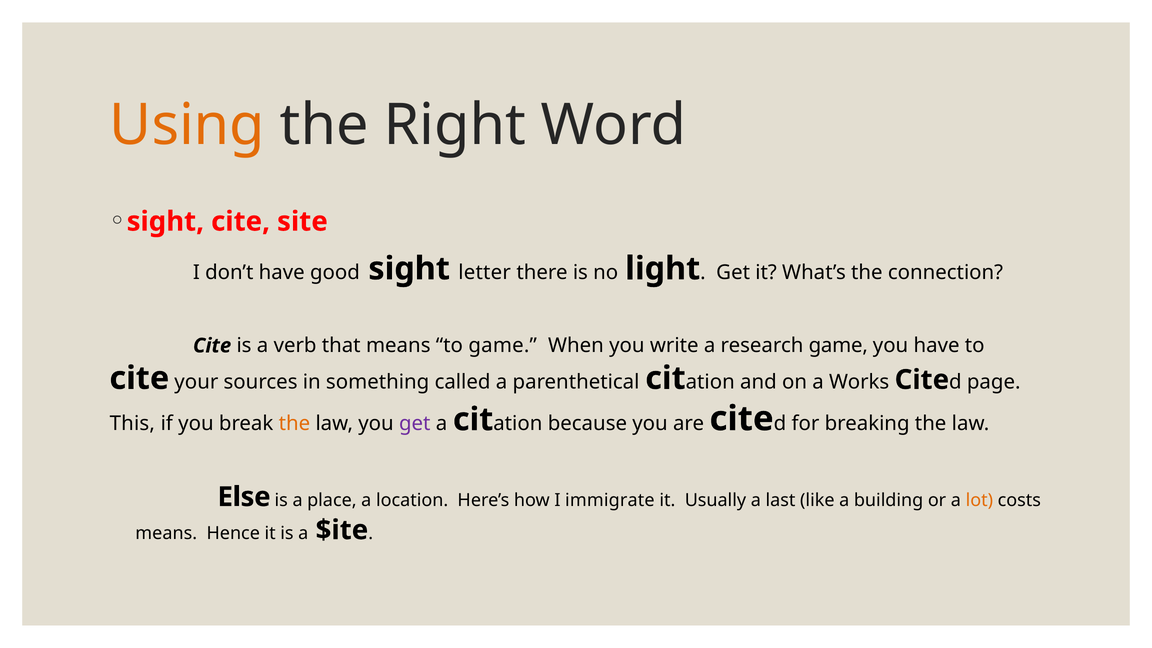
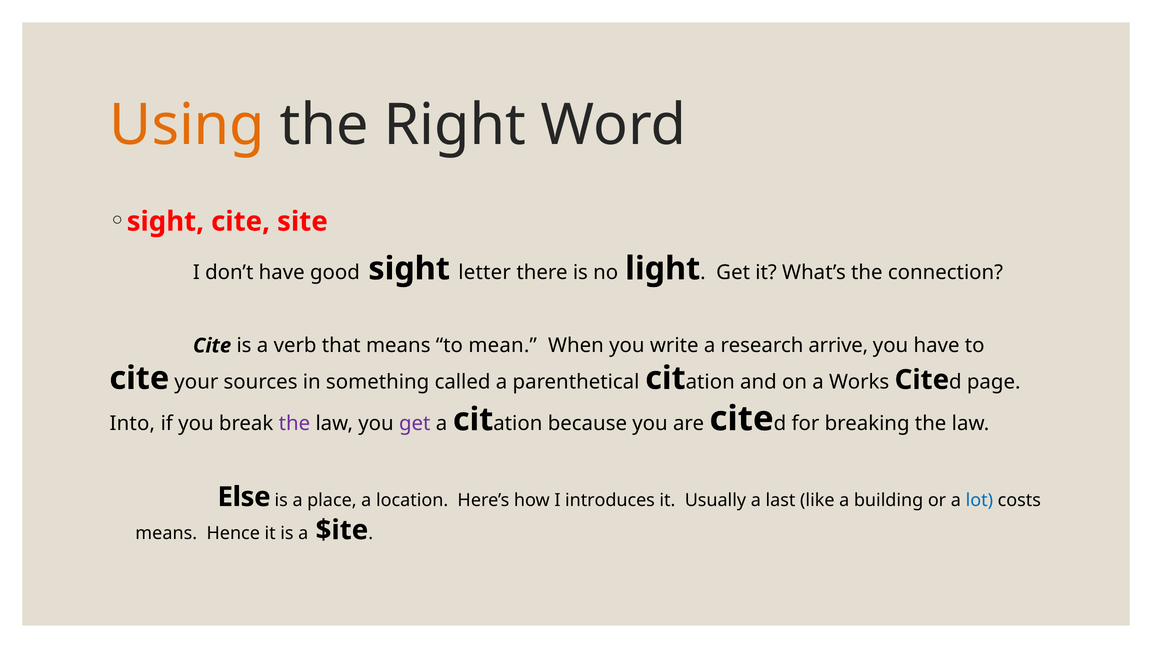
to game: game -> mean
research game: game -> arrive
This: This -> Into
the at (294, 423) colour: orange -> purple
immigrate: immigrate -> introduces
lot colour: orange -> blue
